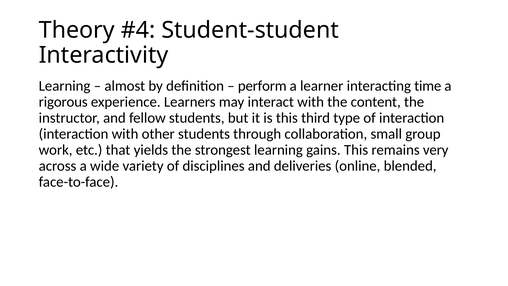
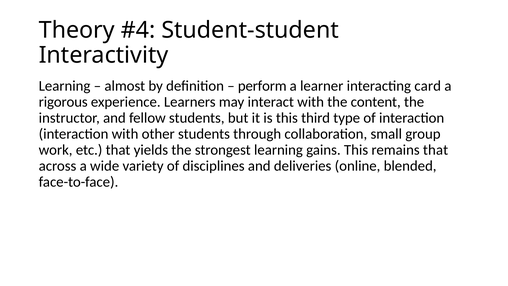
time: time -> card
remains very: very -> that
